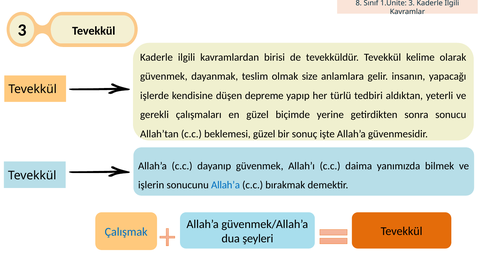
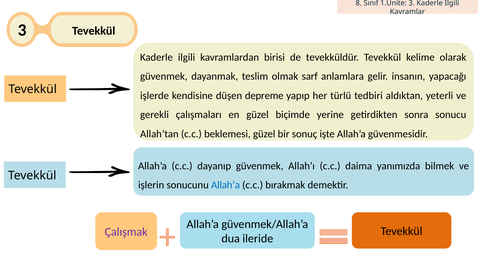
size: size -> sarf
Çalışmak colour: blue -> purple
şeyleri: şeyleri -> ileride
